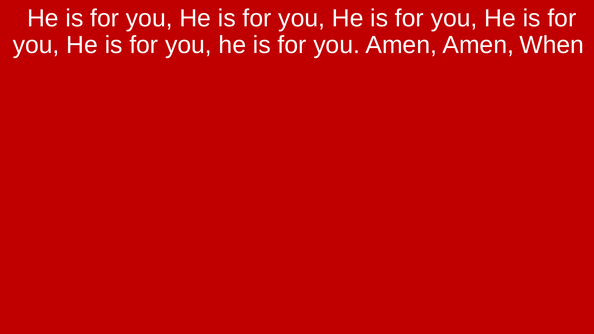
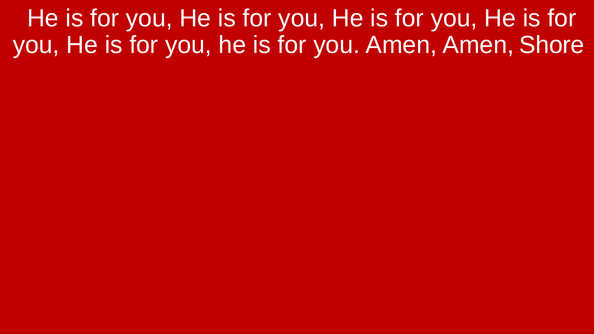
When: When -> Shore
